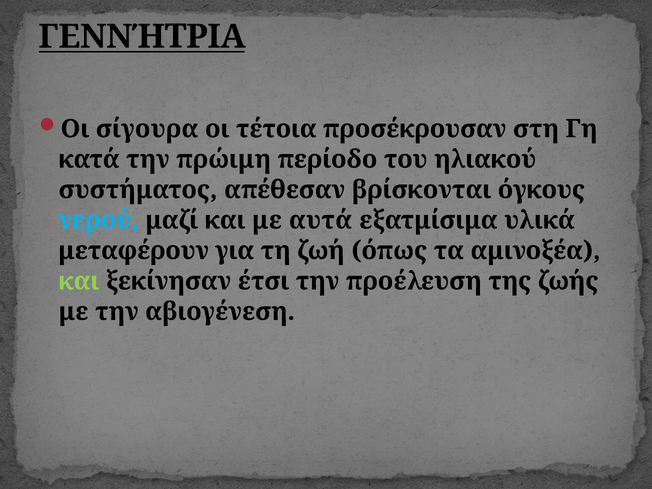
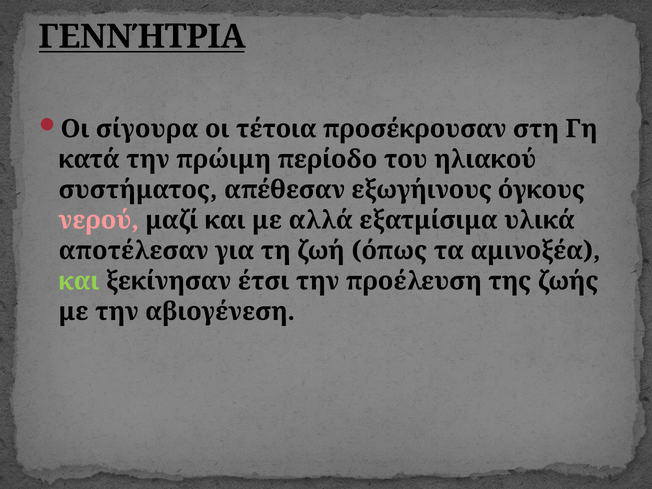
βρίσκονται: βρίσκονται -> εξωγήινους
νερού colour: light blue -> pink
αυτά: αυτά -> αλλά
μεταφέρουν: μεταφέρουν -> αποτέλεσαν
